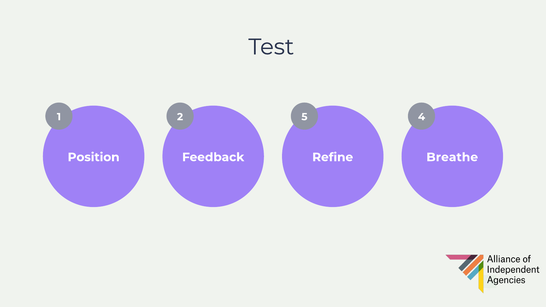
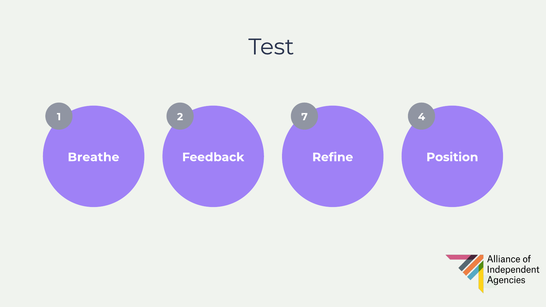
5: 5 -> 7
Position: Position -> Breathe
Breathe: Breathe -> Position
